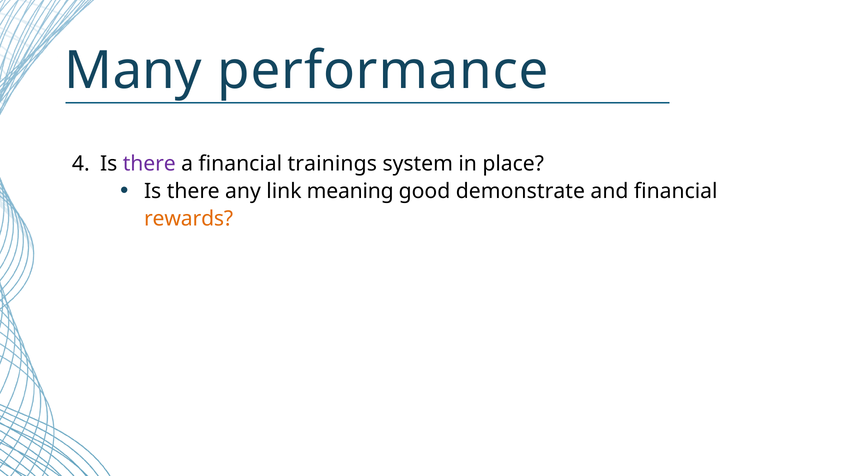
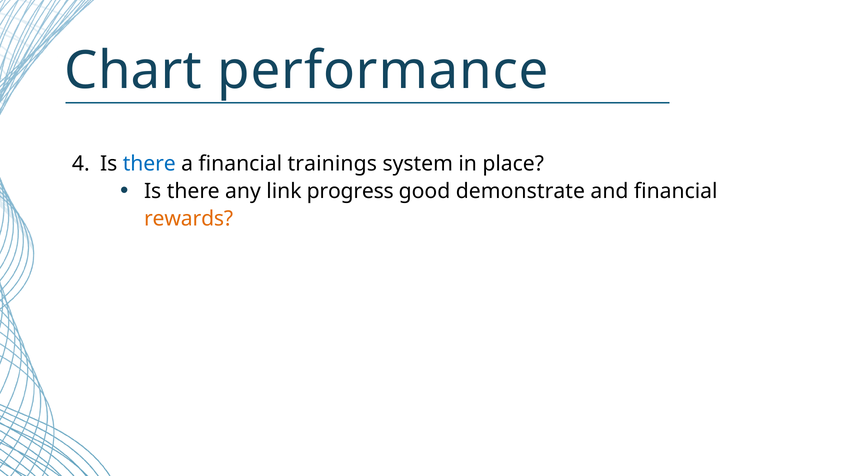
Many: Many -> Chart
there at (149, 164) colour: purple -> blue
meaning: meaning -> progress
